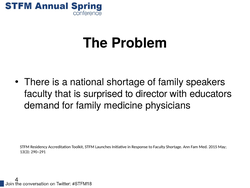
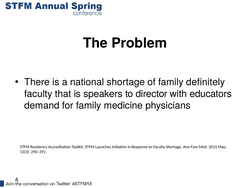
speakers: speakers -> definitely
surprised: surprised -> speakers
